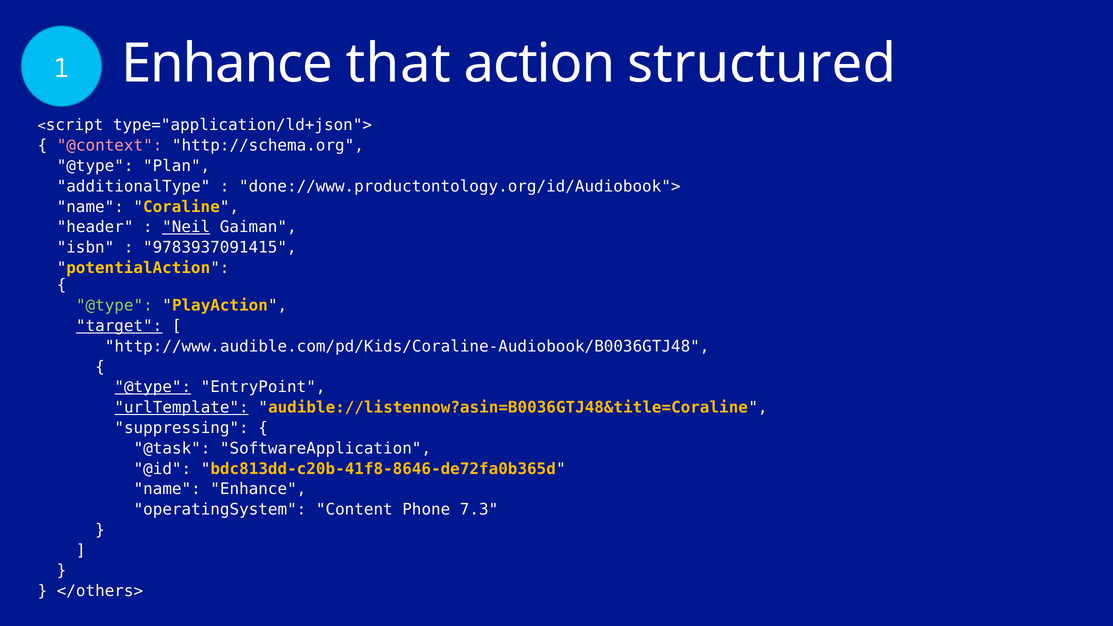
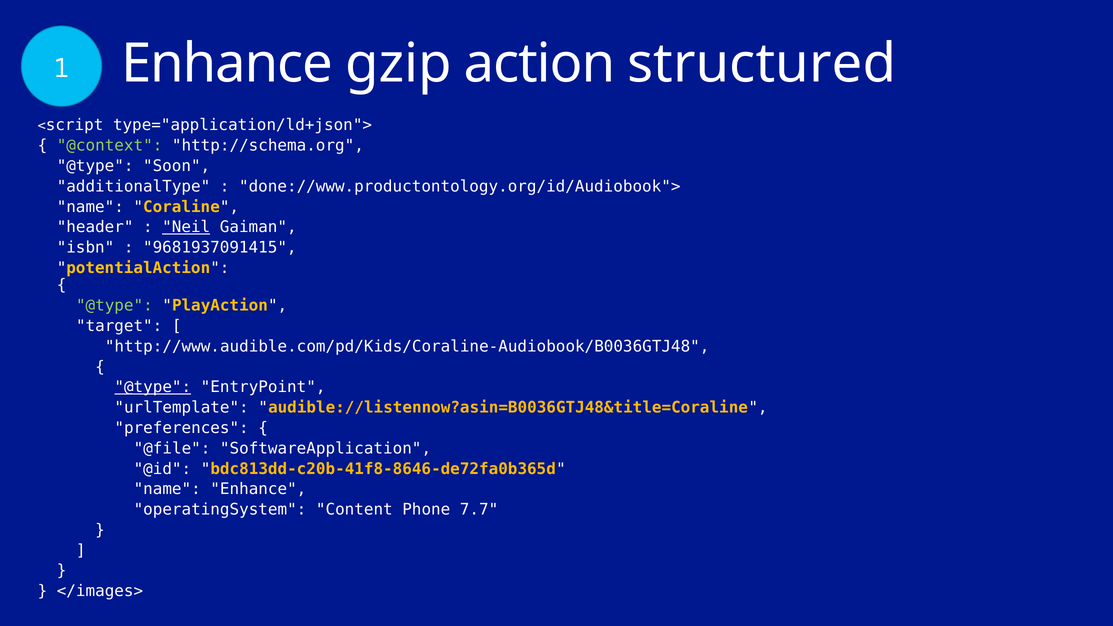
that: that -> gzip
@context colour: pink -> light green
Plan: Plan -> Soon
9783937091415: 9783937091415 -> 9681937091415
target underline: present -> none
urlTemplate underline: present -> none
suppressing: suppressing -> preferences
@task: @task -> @file
7.3: 7.3 -> 7.7
</others>: </others> -> </images>
